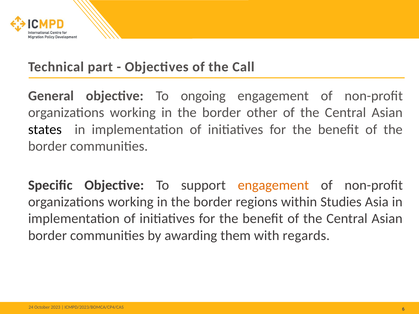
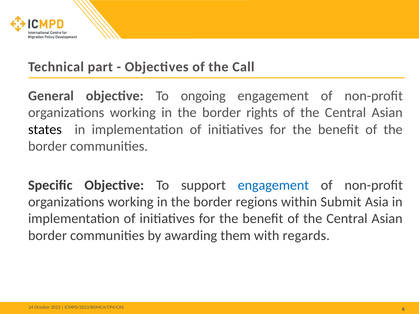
other: other -> rights
engagement at (273, 185) colour: orange -> blue
Studies: Studies -> Submit
